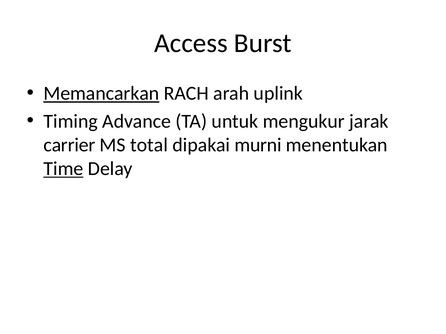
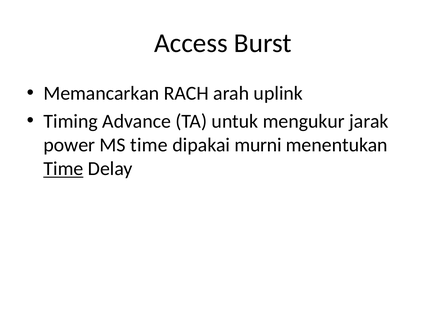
Memancarkan underline: present -> none
carrier: carrier -> power
MS total: total -> time
